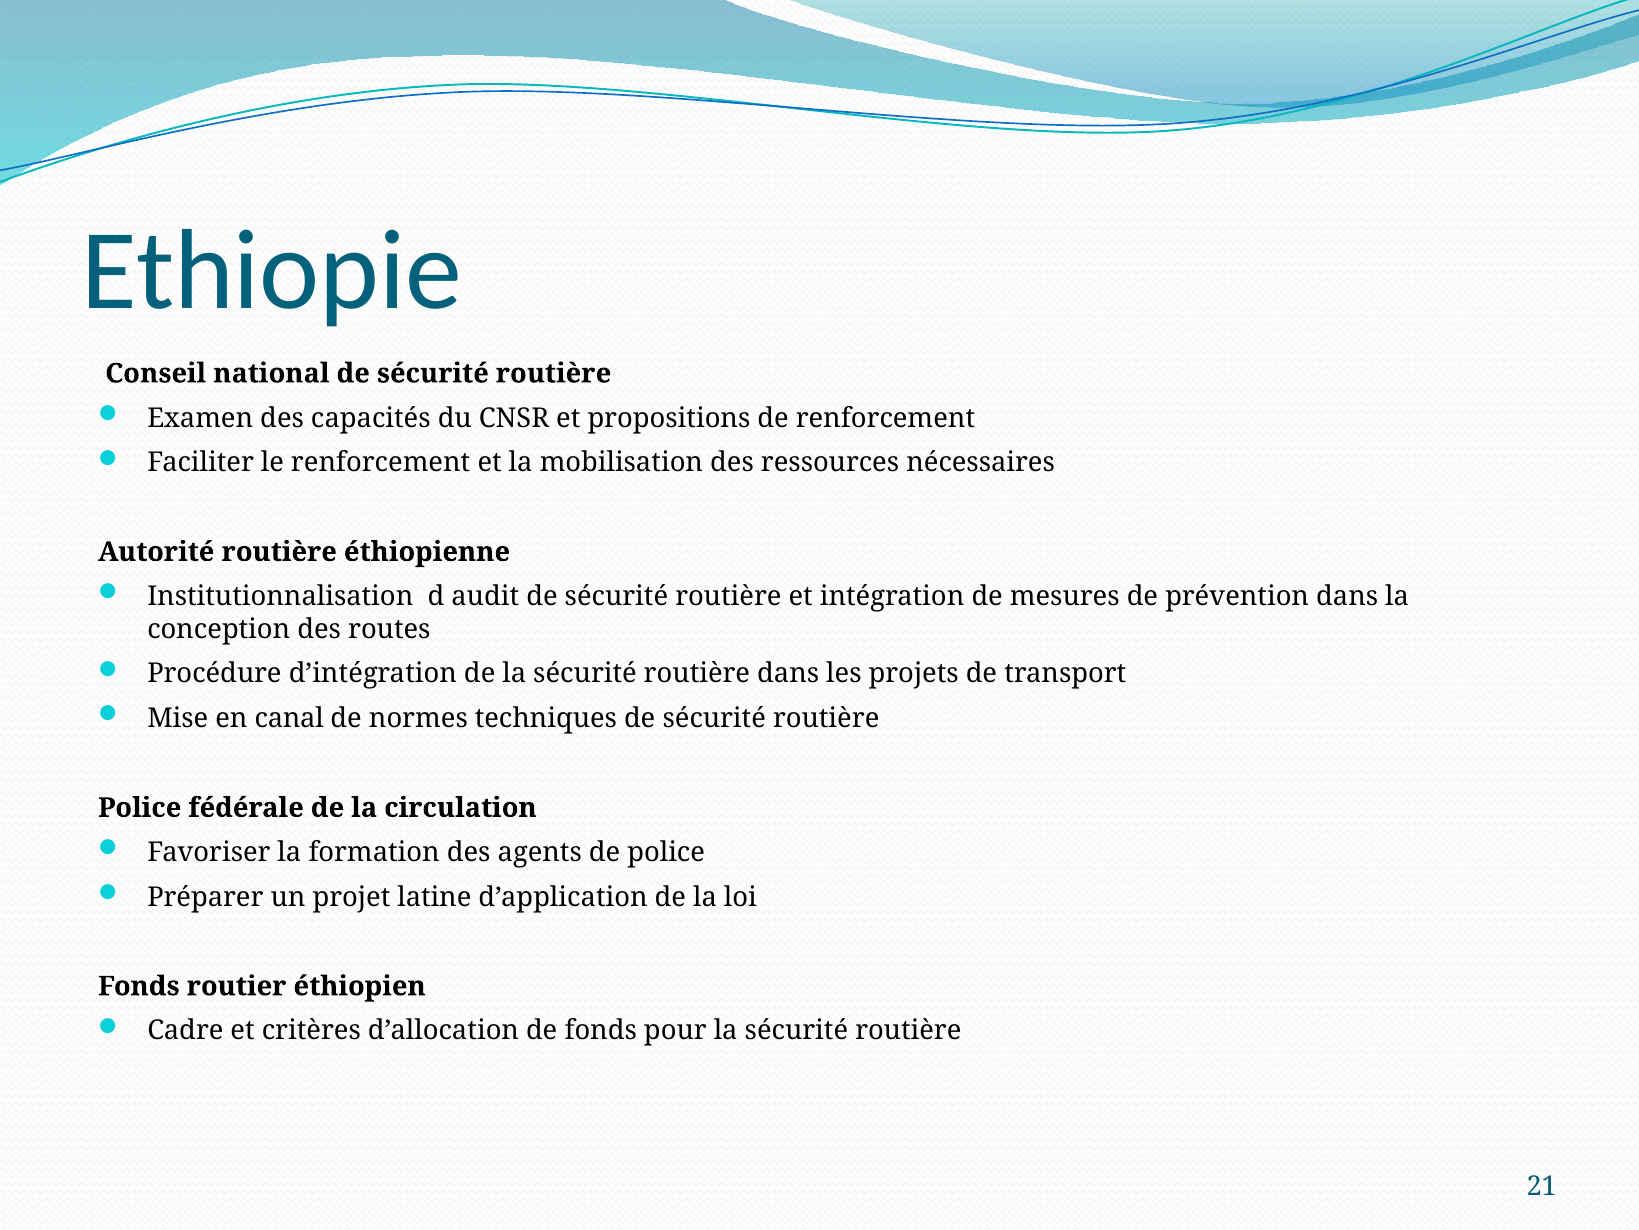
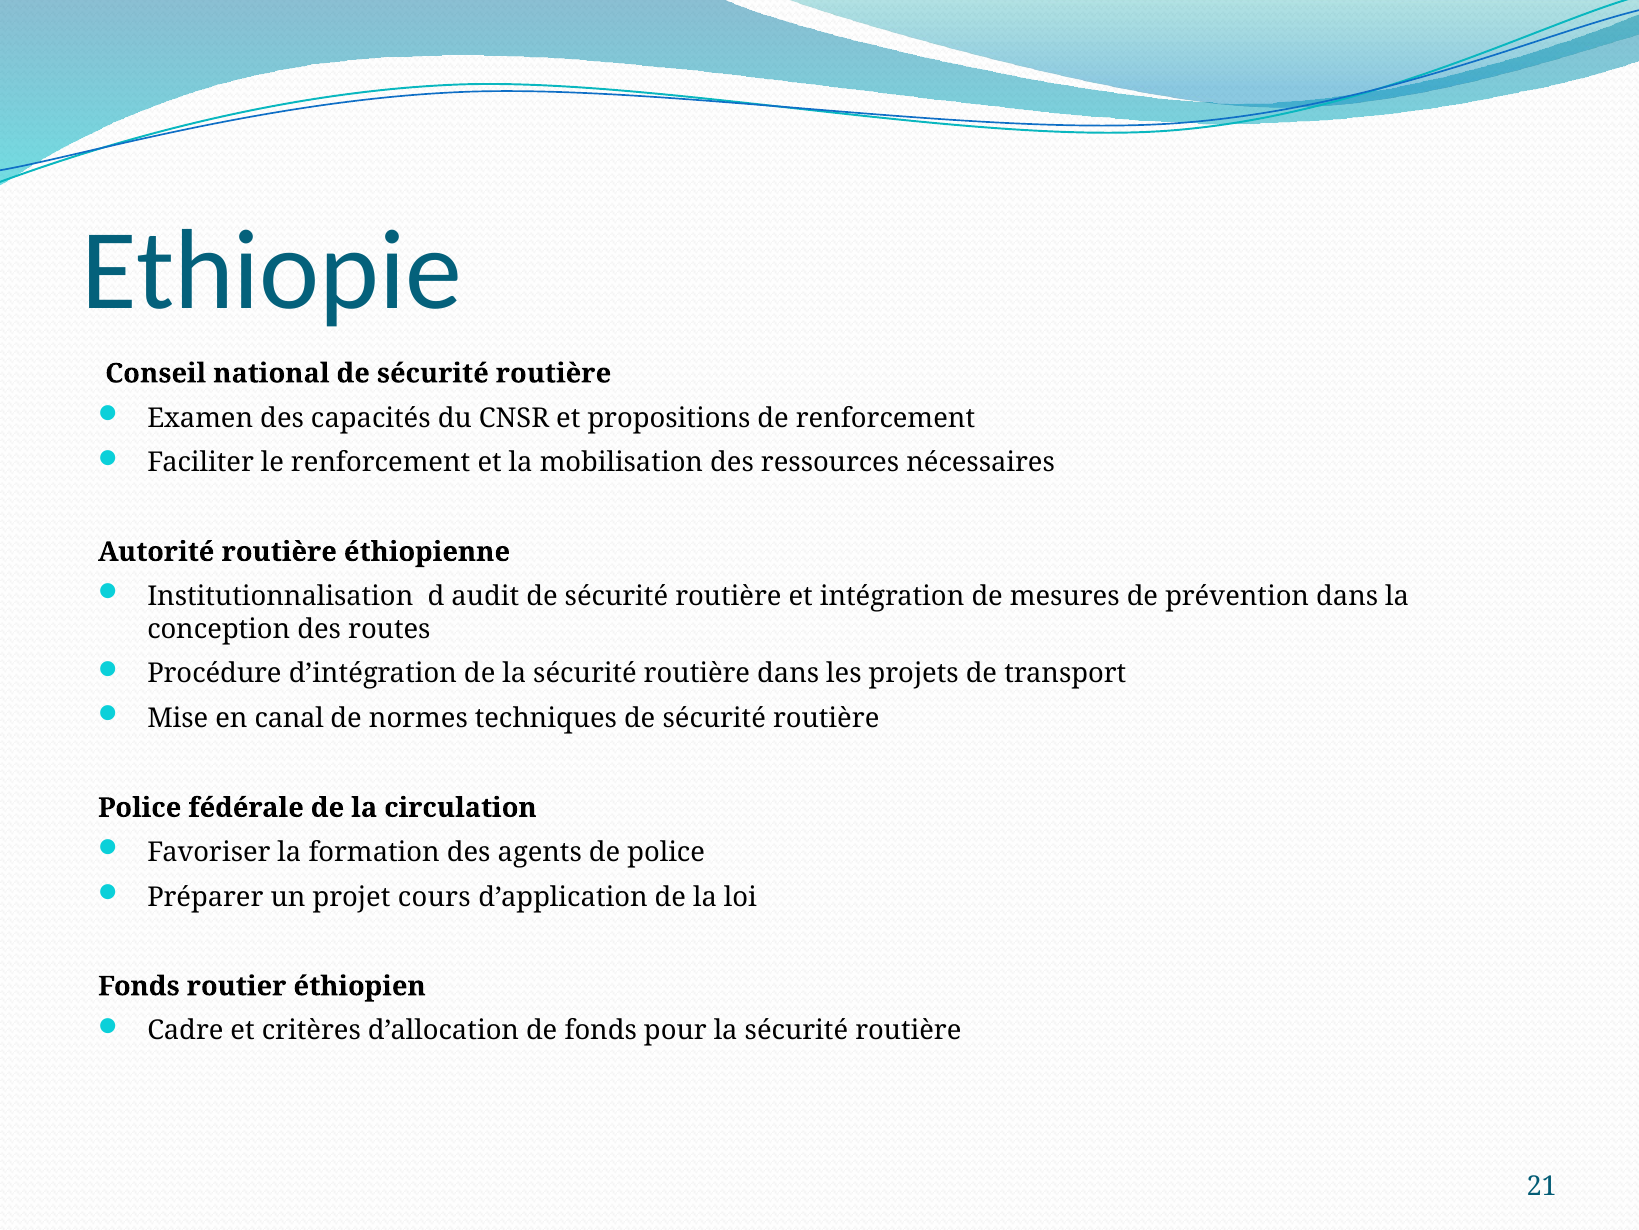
latine: latine -> cours
